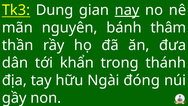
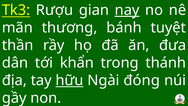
Dung: Dung -> Rượu
nguyên: nguyên -> thương
thâm: thâm -> tuyệt
hữu underline: none -> present
